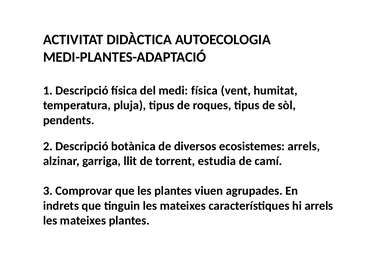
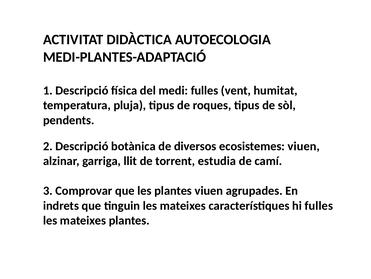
medi física: física -> fulles
ecosistemes arrels: arrels -> viuen
hi arrels: arrels -> fulles
